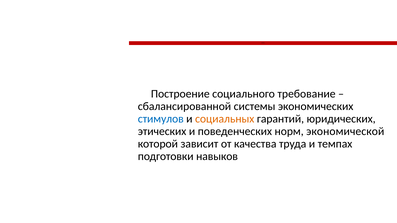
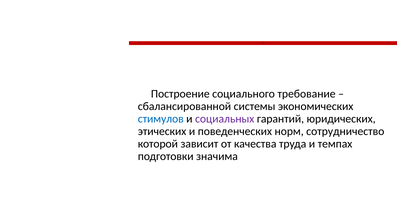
социальных colour: orange -> purple
экономической: экономической -> сотрудничество
навыков: навыков -> значима
